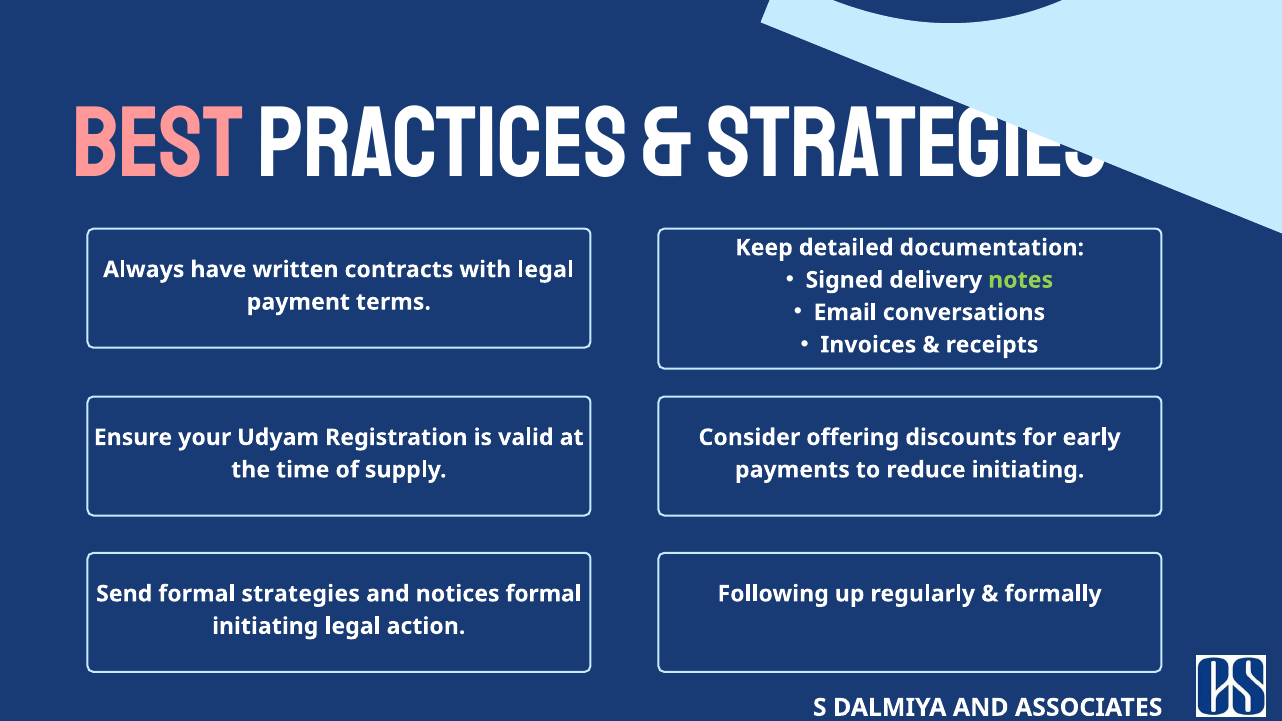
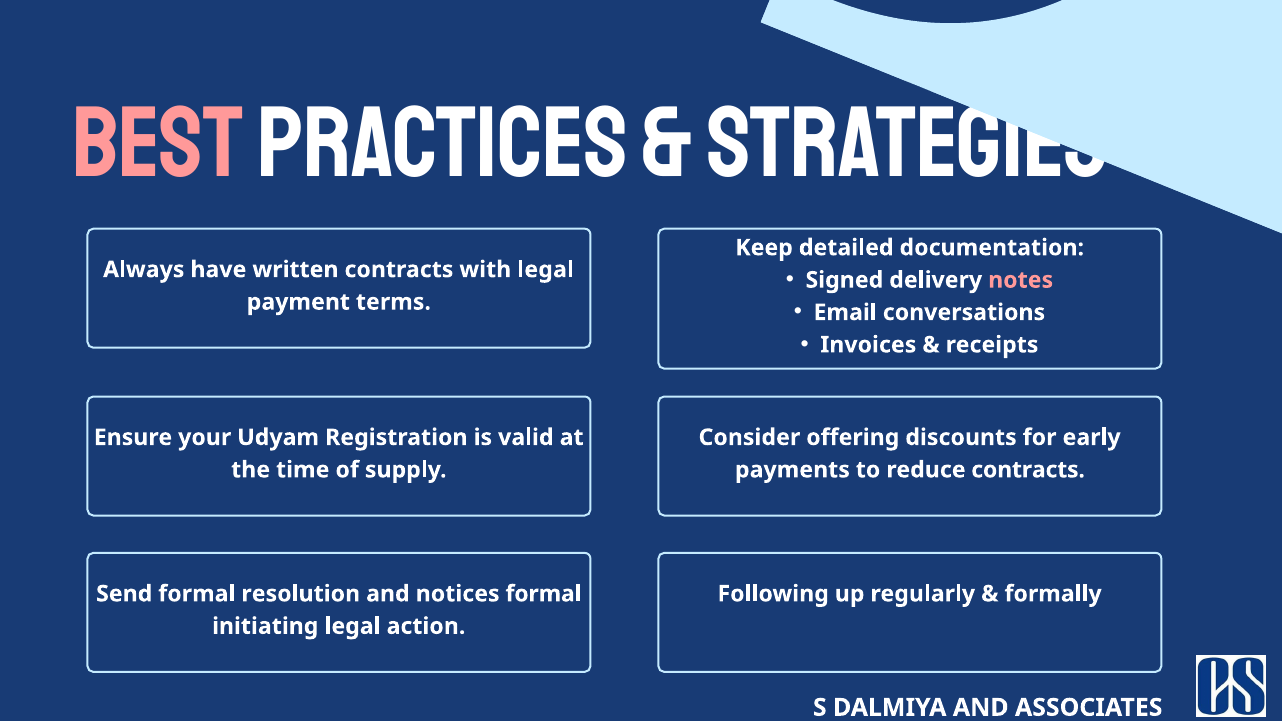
notes colour: light green -> pink
reduce initiating: initiating -> contracts
formal strategies: strategies -> resolution
